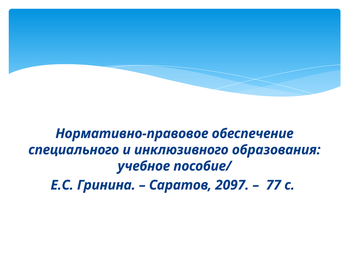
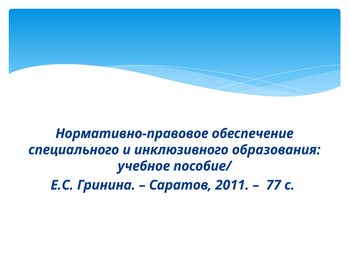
2097: 2097 -> 2011
